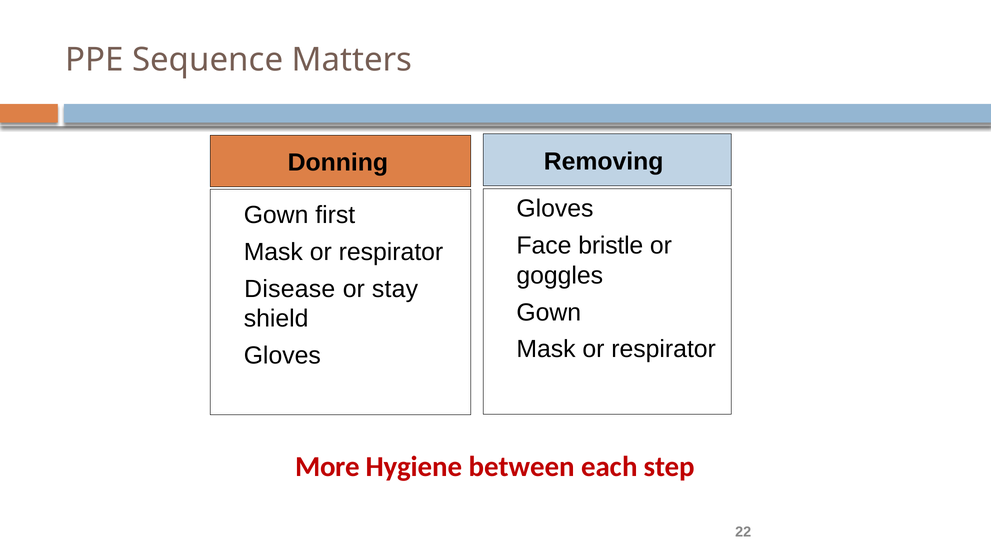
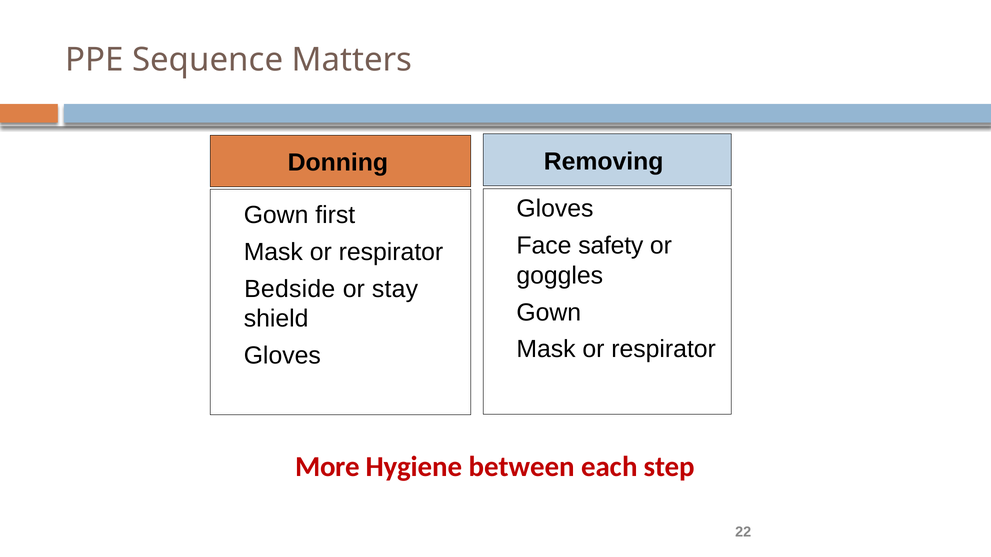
bristle: bristle -> safety
Disease: Disease -> Bedside
